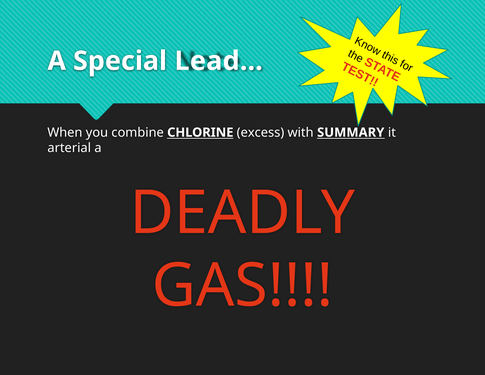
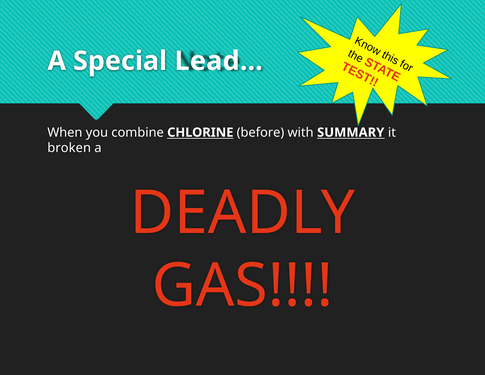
excess: excess -> before
arterial: arterial -> broken
